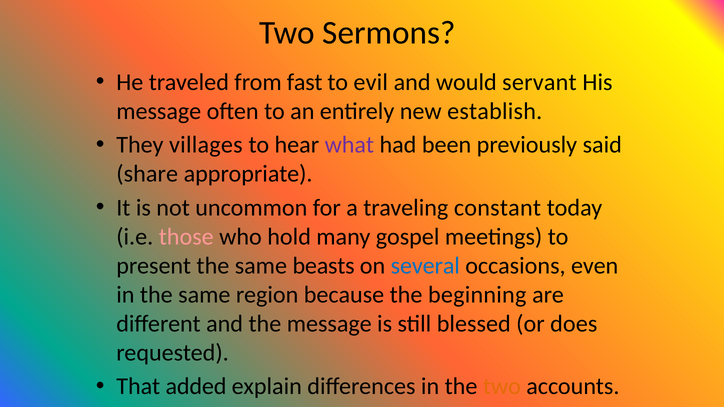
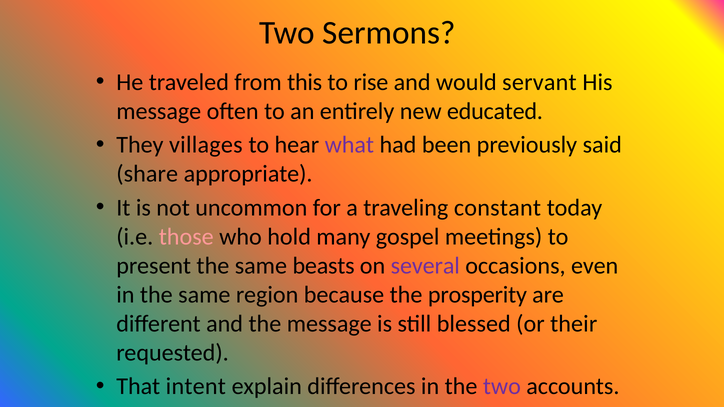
fast: fast -> this
evil: evil -> rise
establish: establish -> educated
several colour: blue -> purple
beginning: beginning -> prosperity
does: does -> their
added: added -> intent
two at (502, 387) colour: orange -> purple
